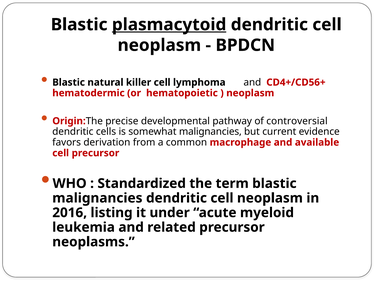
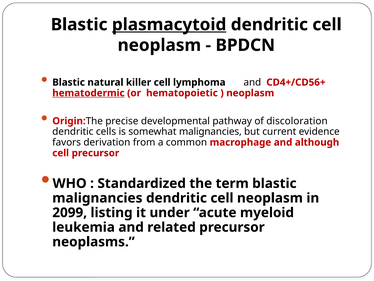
hematodermic underline: none -> present
controversial: controversial -> discoloration
available: available -> although
2016: 2016 -> 2099
